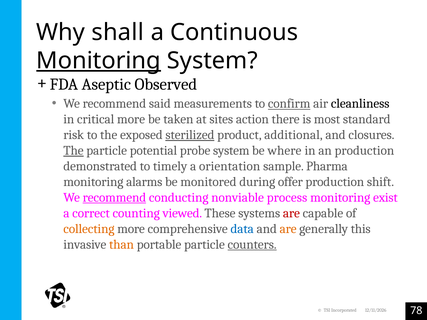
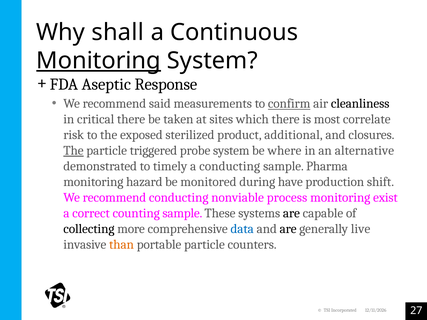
Observed: Observed -> Response
critical more: more -> there
action: action -> which
standard: standard -> correlate
sterilized underline: present -> none
potential: potential -> triggered
an production: production -> alternative
a orientation: orientation -> conducting
alarms: alarms -> hazard
offer: offer -> have
recommend at (114, 198) underline: present -> none
counting viewed: viewed -> sample
are at (291, 213) colour: red -> black
collecting colour: orange -> black
are at (288, 229) colour: orange -> black
this: this -> live
counters underline: present -> none
78: 78 -> 27
